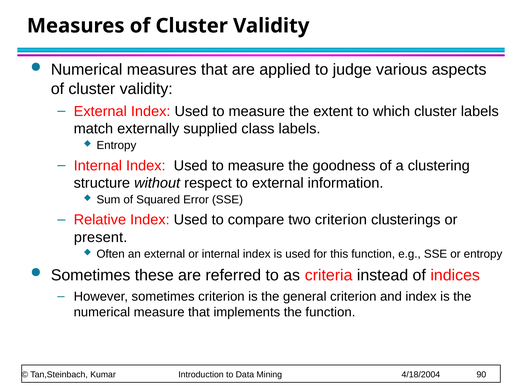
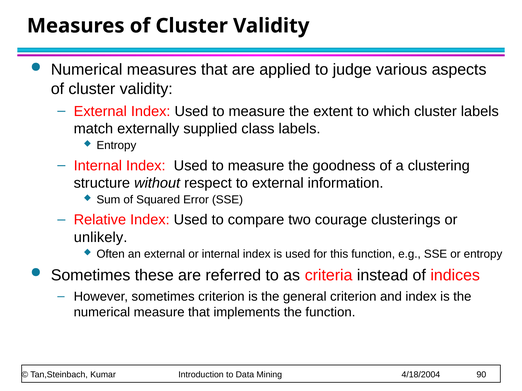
two criterion: criterion -> courage
present: present -> unlikely
